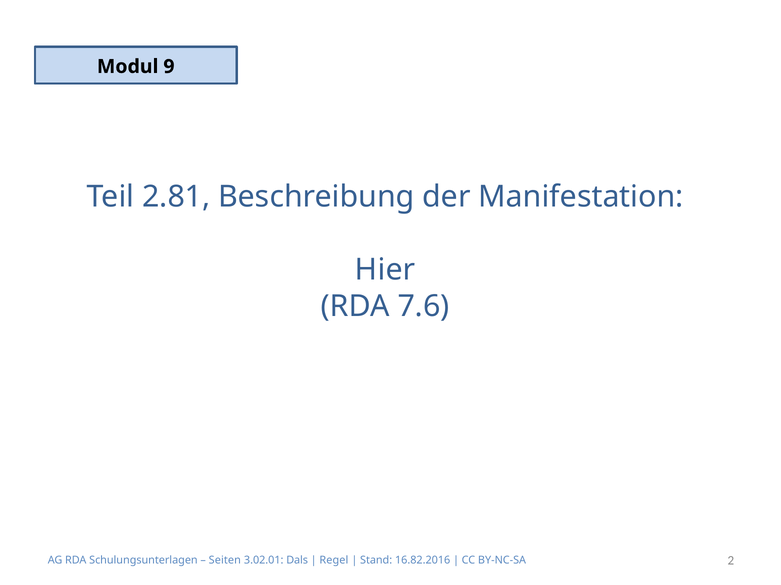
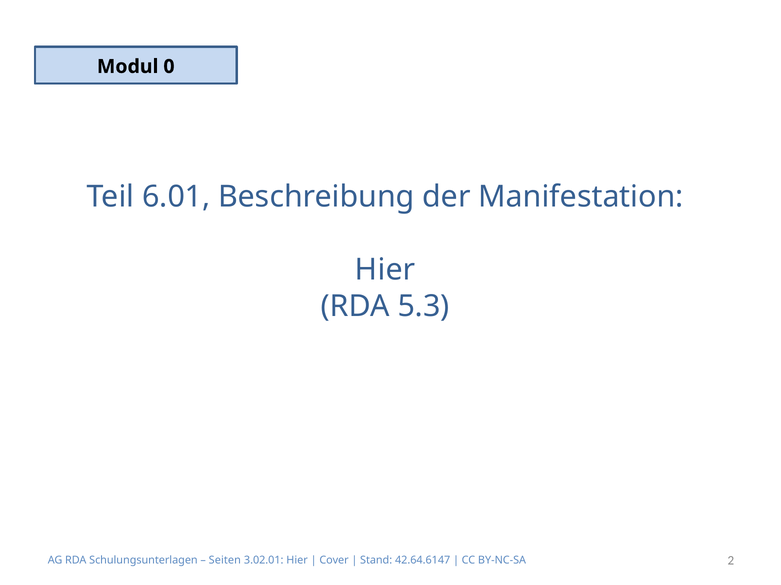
9: 9 -> 0
2.81: 2.81 -> 6.01
7.6: 7.6 -> 5.3
3.02.01 Dals: Dals -> Hier
Regel: Regel -> Cover
16.82.2016: 16.82.2016 -> 42.64.6147
